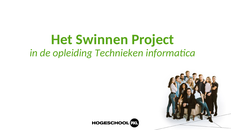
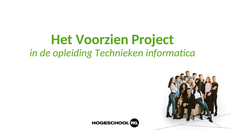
Swinnen: Swinnen -> Voorzien
